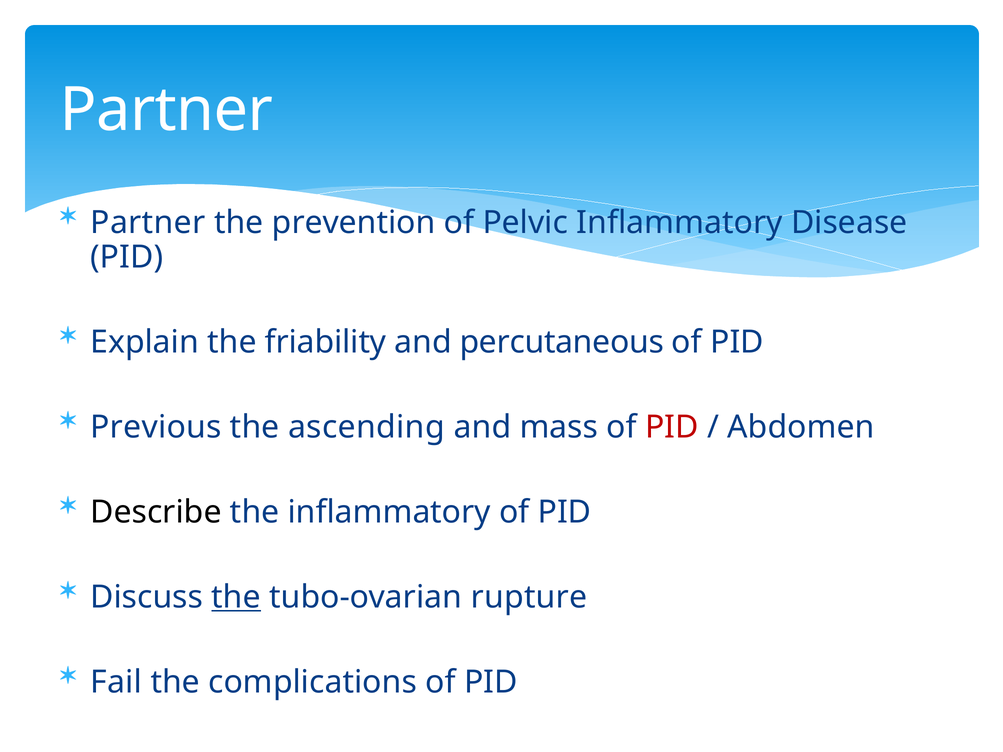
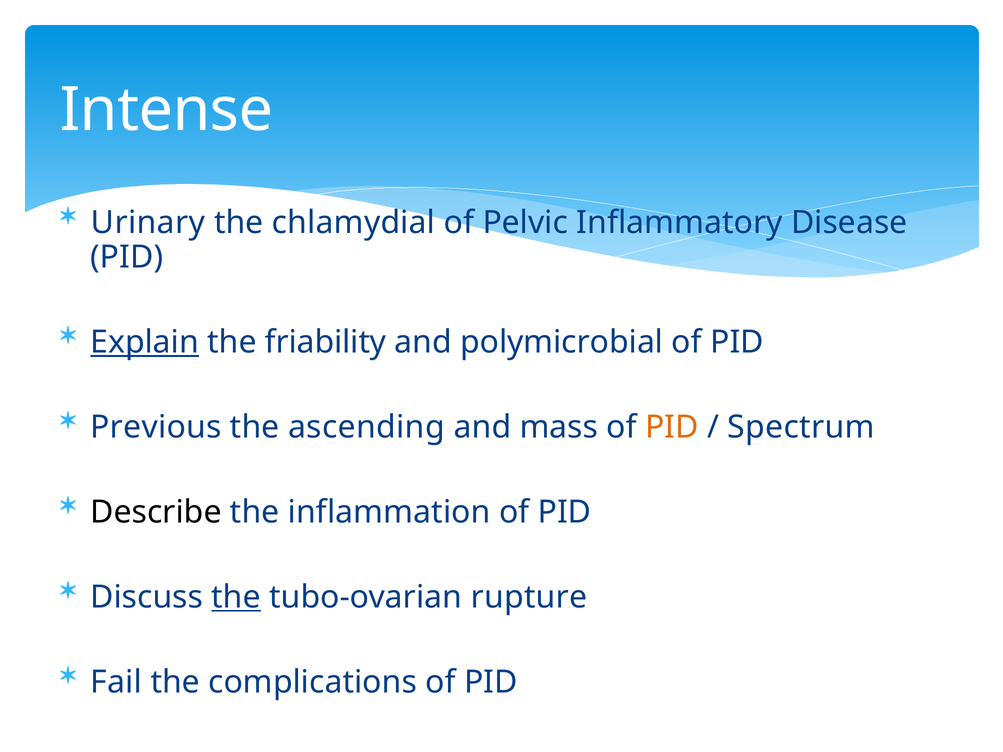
Partner at (166, 110): Partner -> Intense
Partner at (148, 223): Partner -> Urinary
prevention: prevention -> chlamydial
Explain underline: none -> present
percutaneous: percutaneous -> polymicrobial
PID at (672, 427) colour: red -> orange
Abdomen: Abdomen -> Spectrum
the inflammatory: inflammatory -> inflammation
